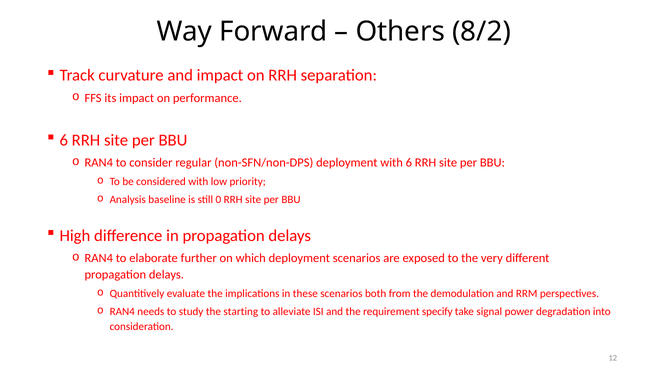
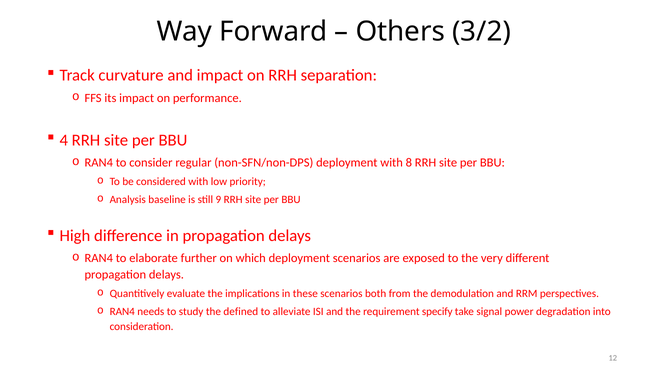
8/2: 8/2 -> 3/2
6 at (64, 141): 6 -> 4
with 6: 6 -> 8
0: 0 -> 9
starting: starting -> defined
